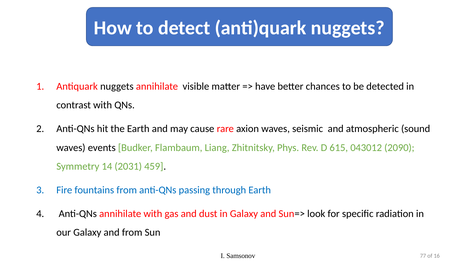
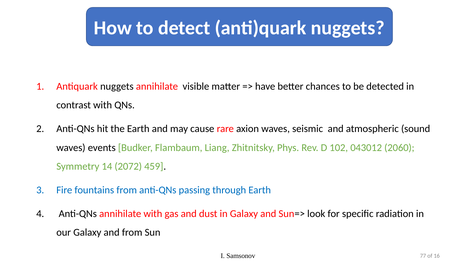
615: 615 -> 102
2090: 2090 -> 2060
2031: 2031 -> 2072
